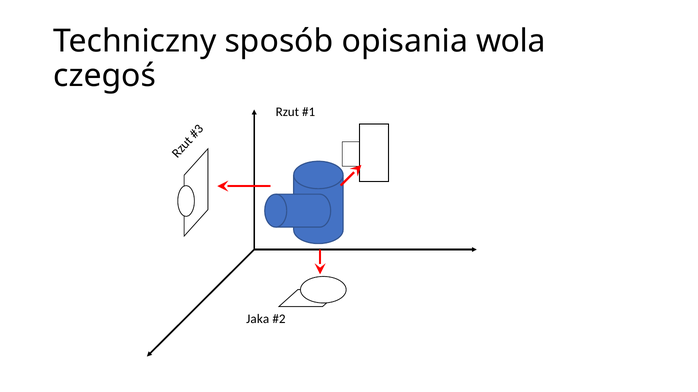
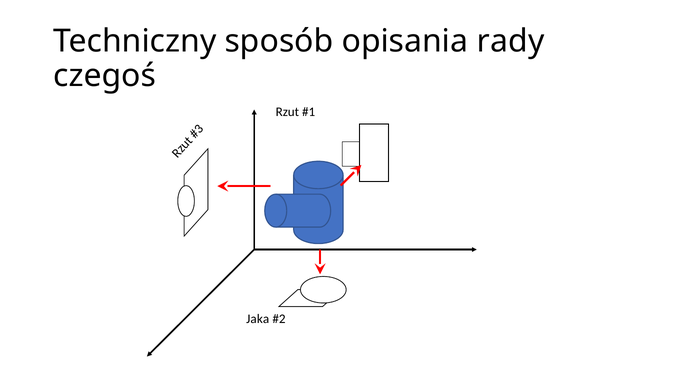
wola: wola -> rady
